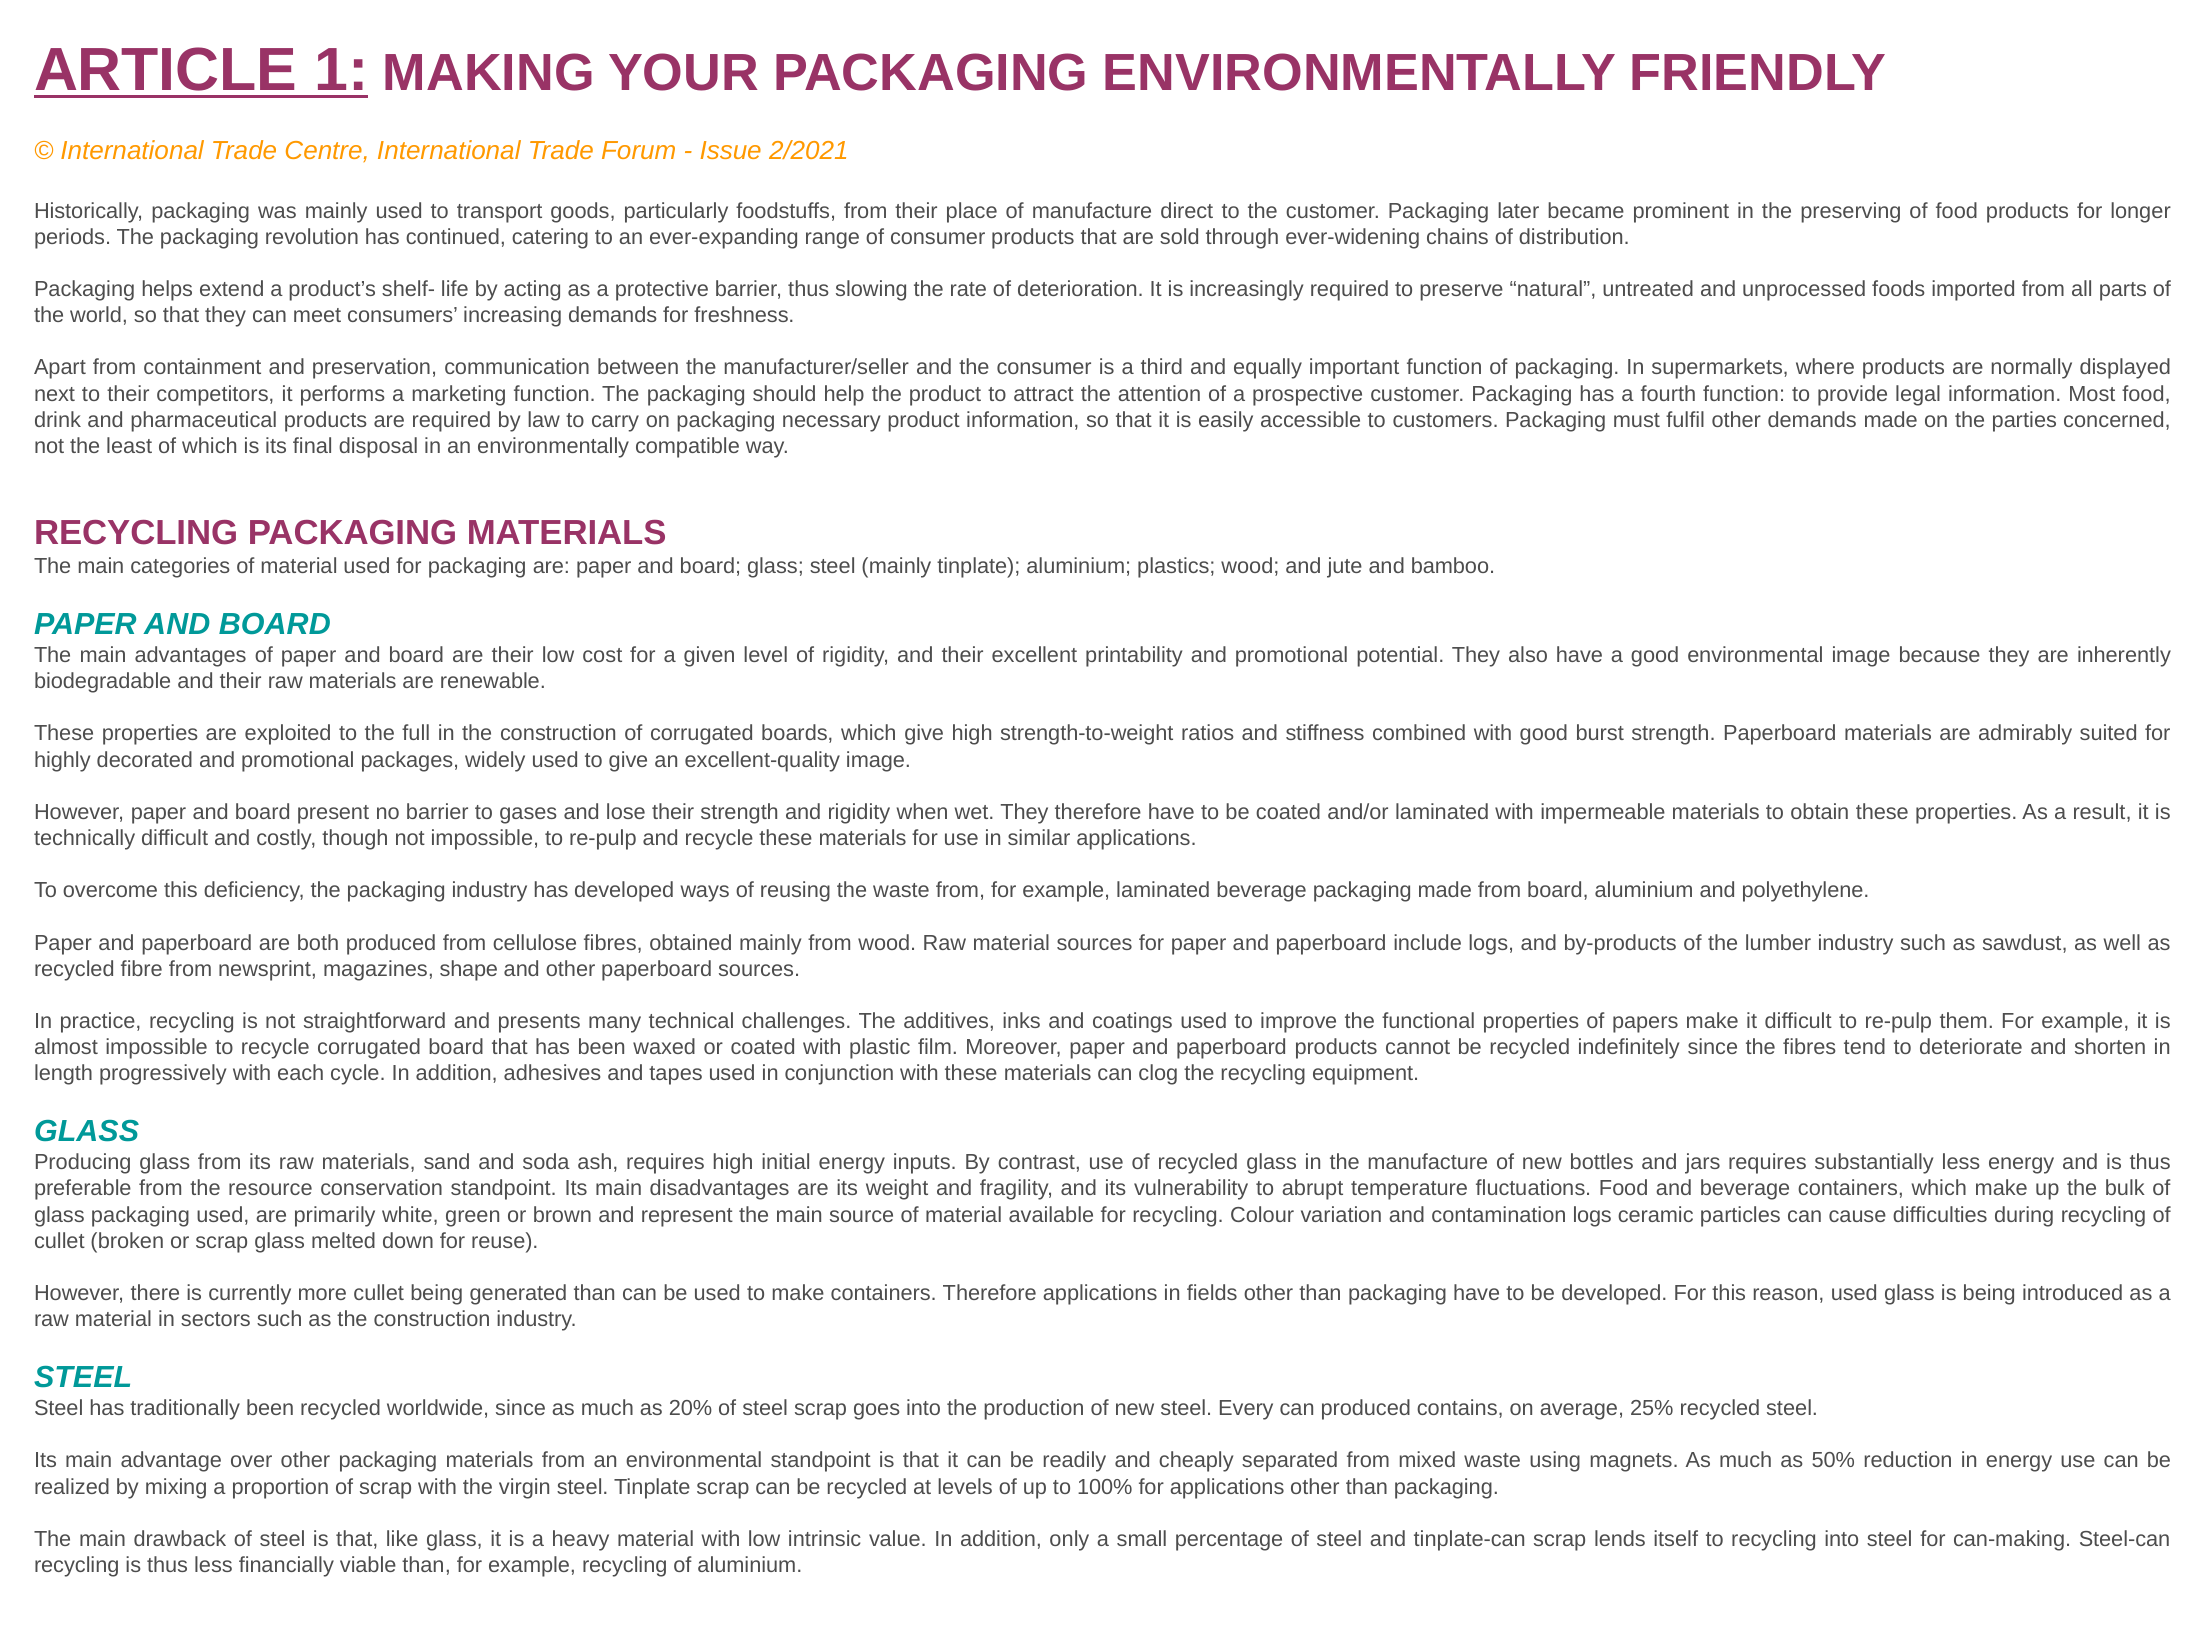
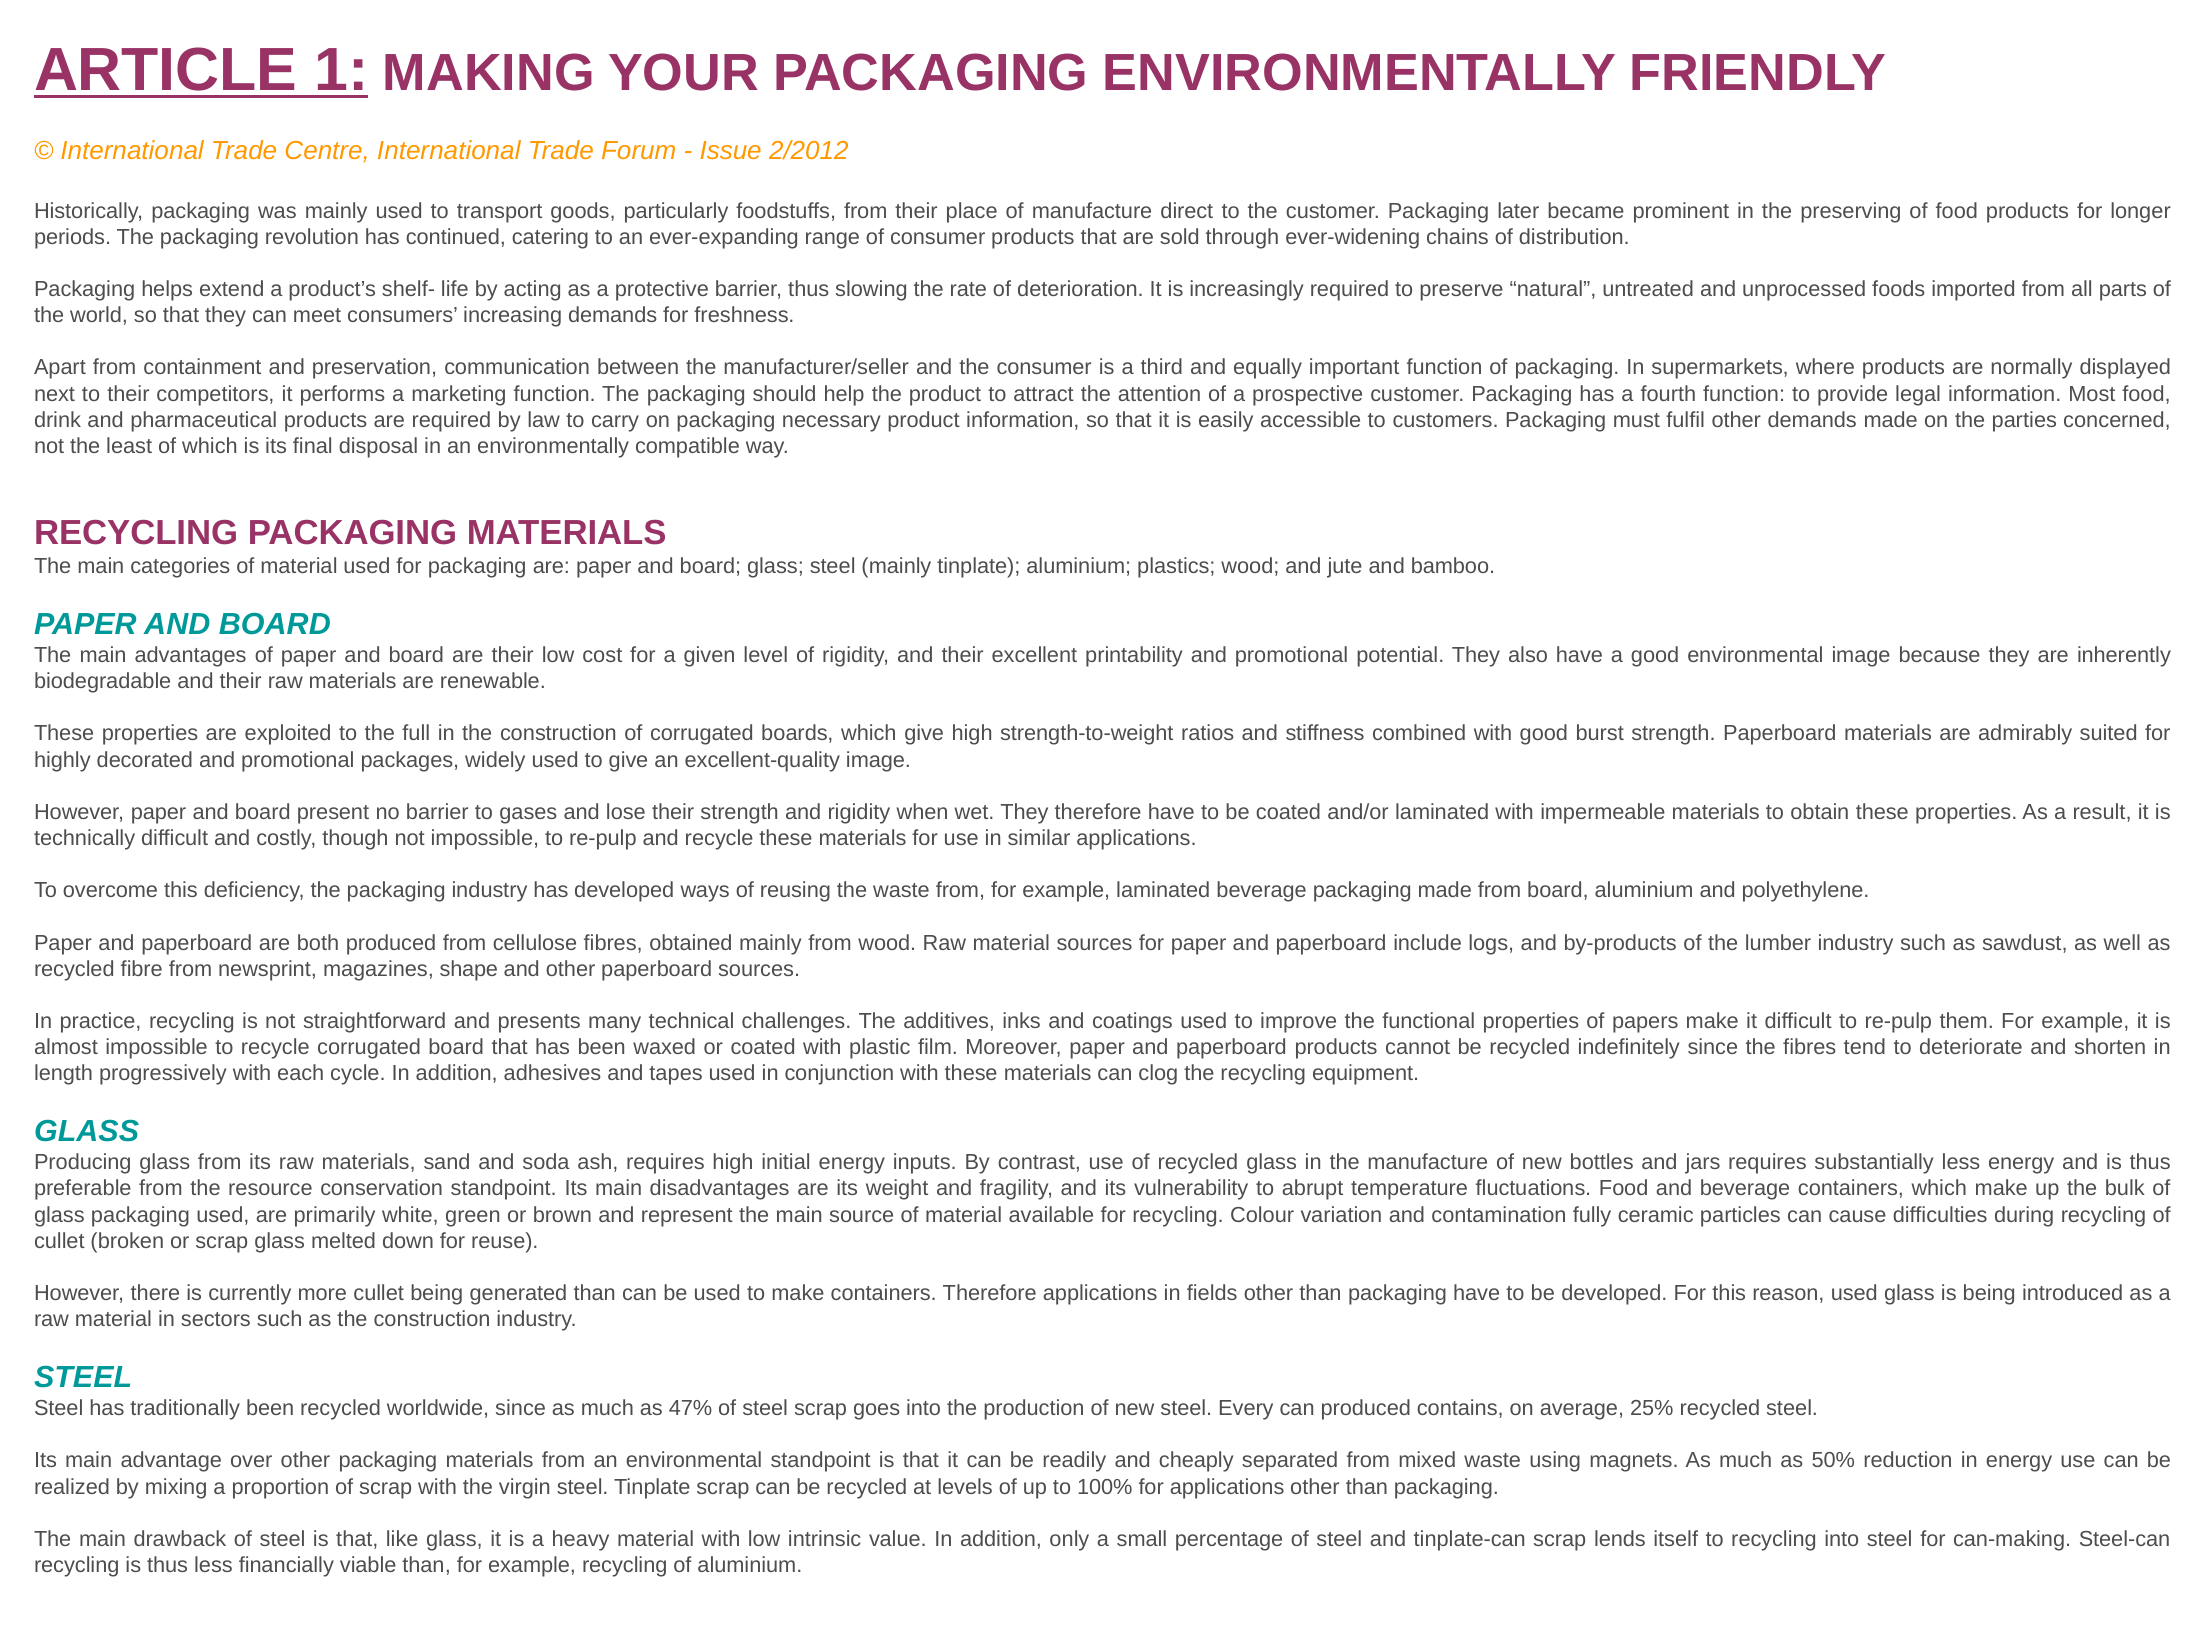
2/2021: 2/2021 -> 2/2012
contamination logs: logs -> fully
20%: 20% -> 47%
